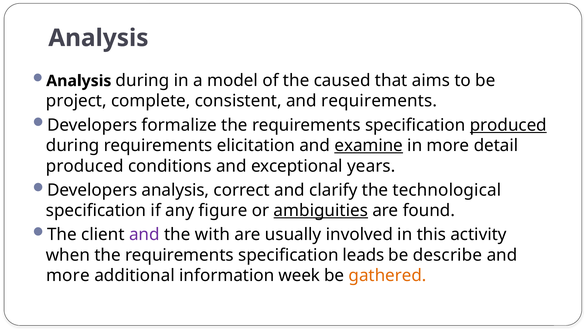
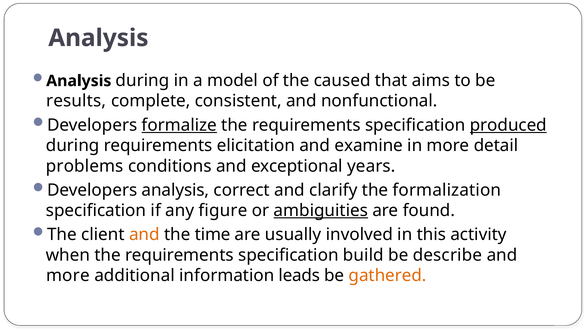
project: project -> results
and requirements: requirements -> nonfunctional
formalize underline: none -> present
examine underline: present -> none
produced at (85, 166): produced -> problems
technological: technological -> formalization
and at (144, 234) colour: purple -> orange
with: with -> time
leads: leads -> build
week: week -> leads
